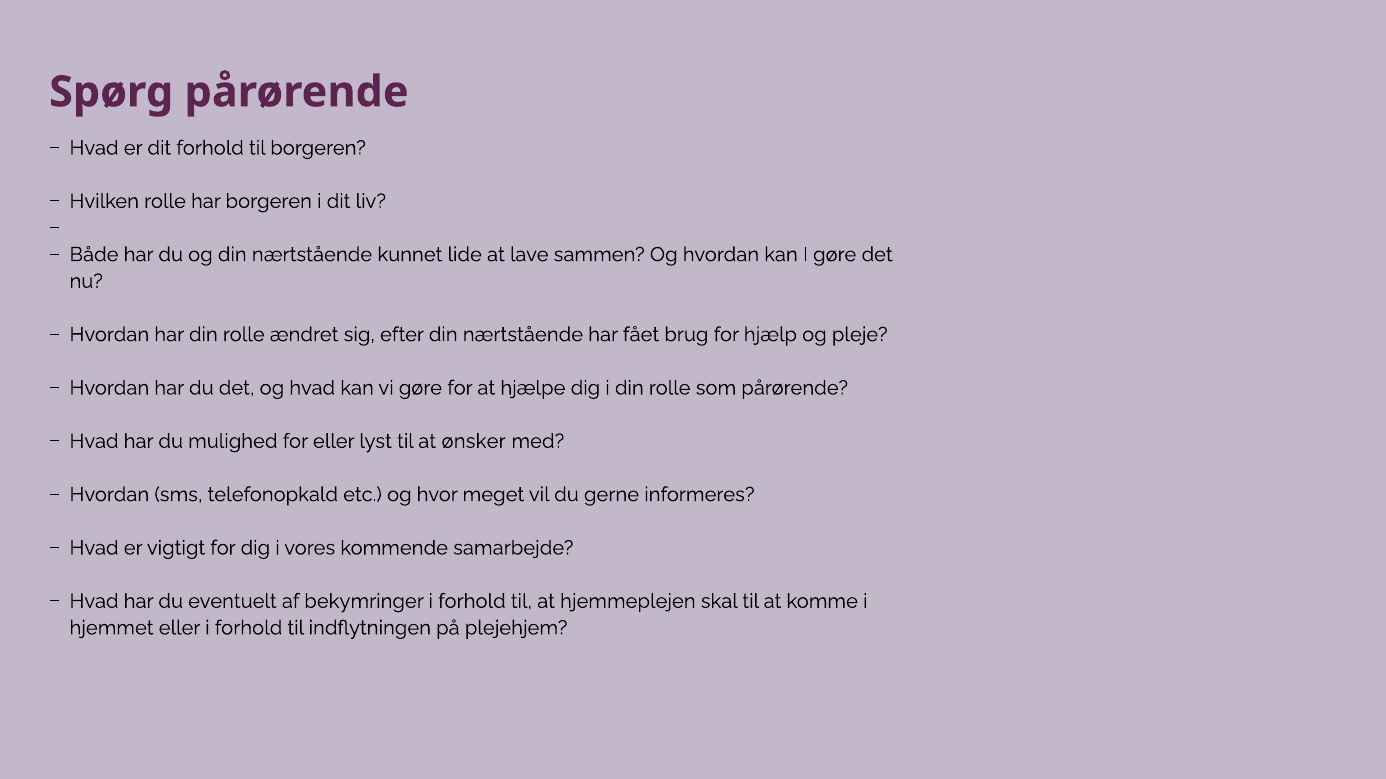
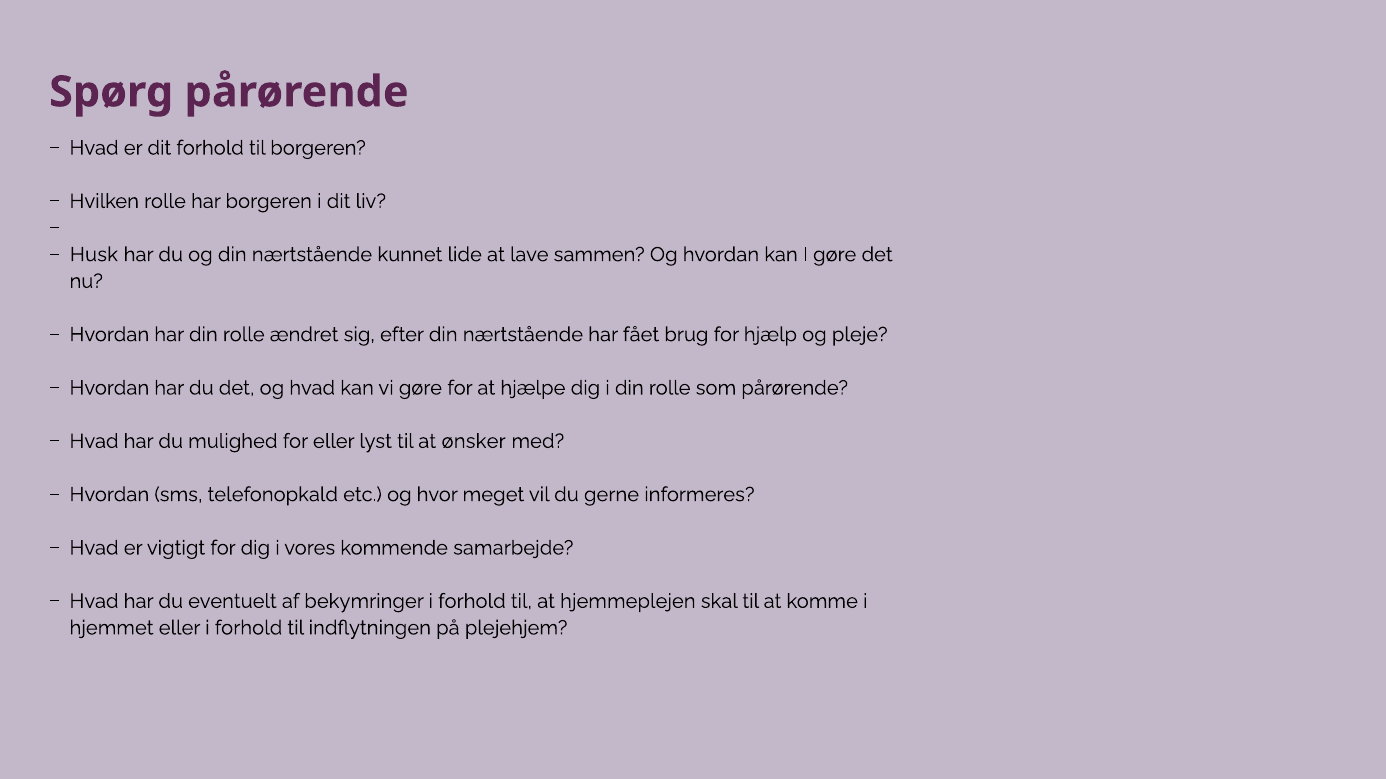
Både: Både -> Husk
